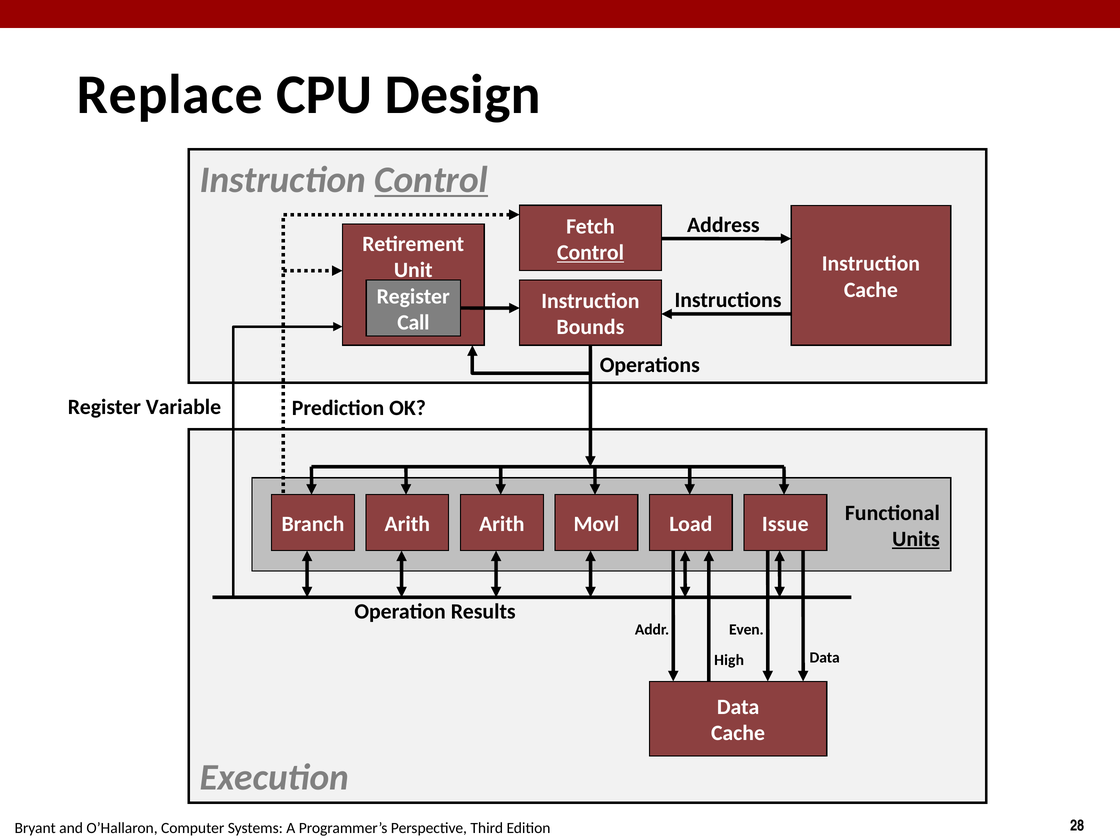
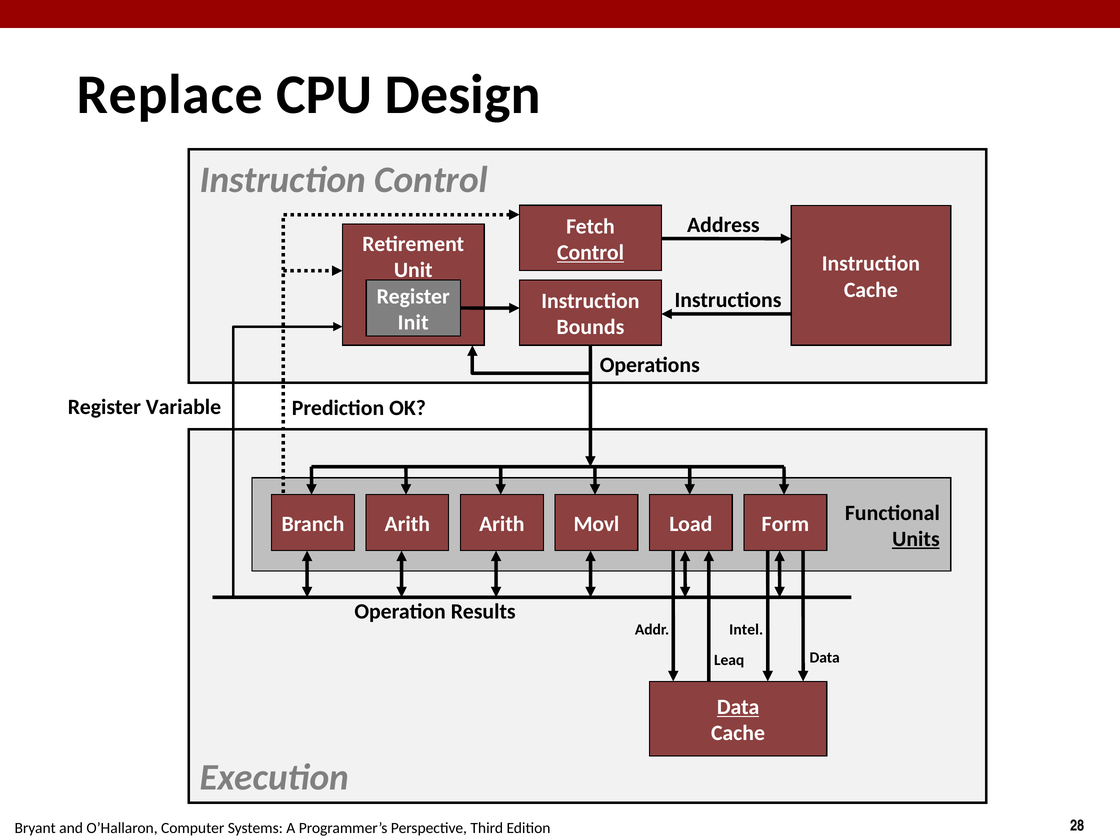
Control at (431, 180) underline: present -> none
Call: Call -> Init
Issue: Issue -> Form
Even: Even -> Intel
High: High -> Leaq
Data at (738, 707) underline: none -> present
